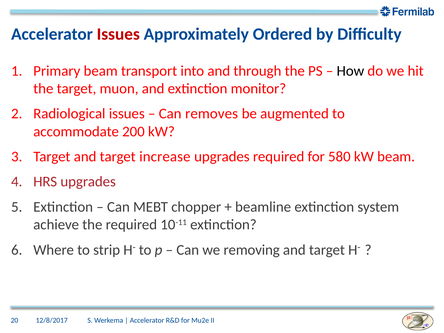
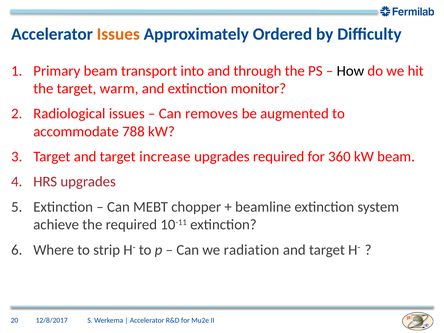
Issues at (118, 34) colour: red -> orange
muon: muon -> warm
200: 200 -> 788
580: 580 -> 360
removing: removing -> radiation
